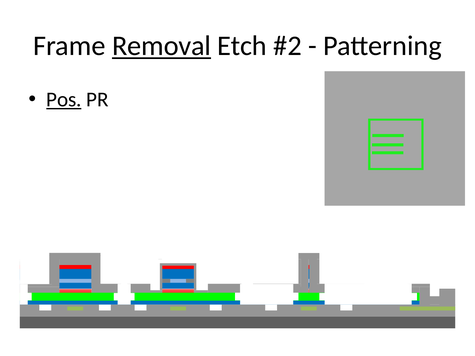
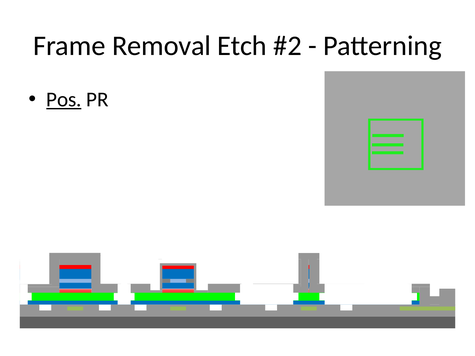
Removal underline: present -> none
